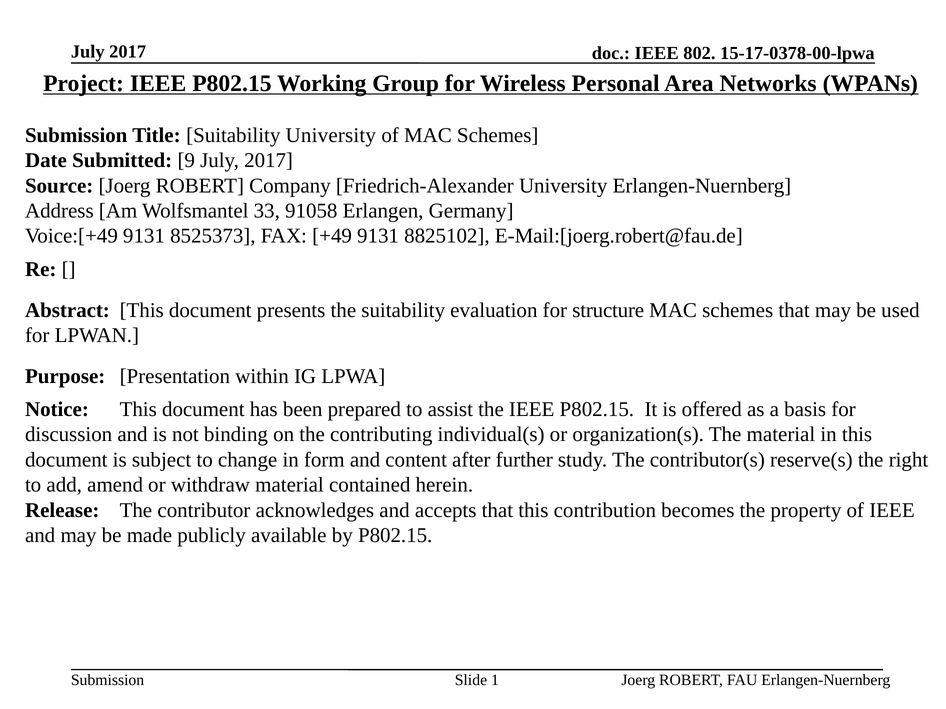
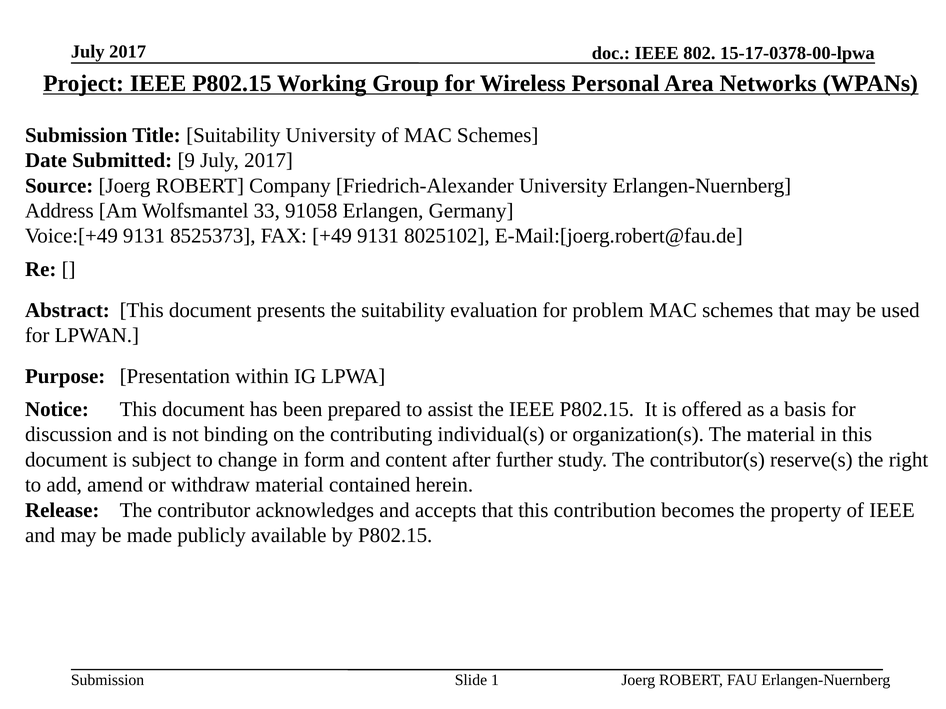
8825102: 8825102 -> 8025102
structure: structure -> problem
